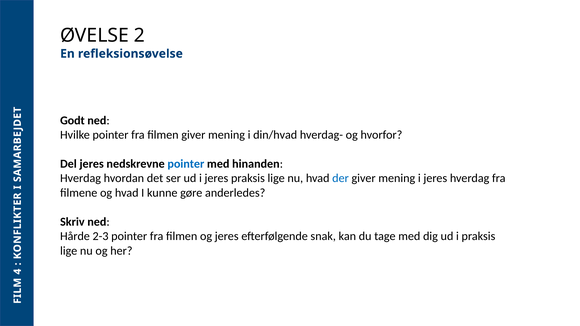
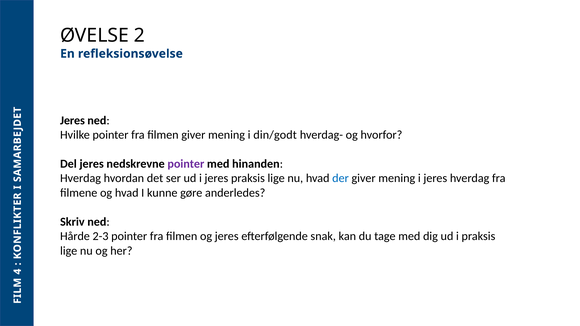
Godt at (72, 120): Godt -> Jeres
din/hvad: din/hvad -> din/godt
pointer at (186, 164) colour: blue -> purple
